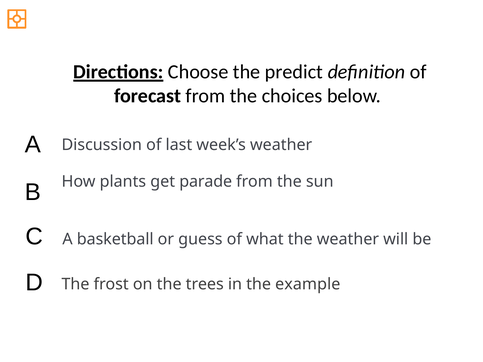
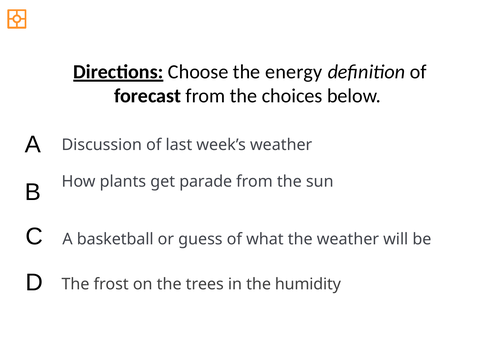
predict: predict -> energy
example: example -> humidity
